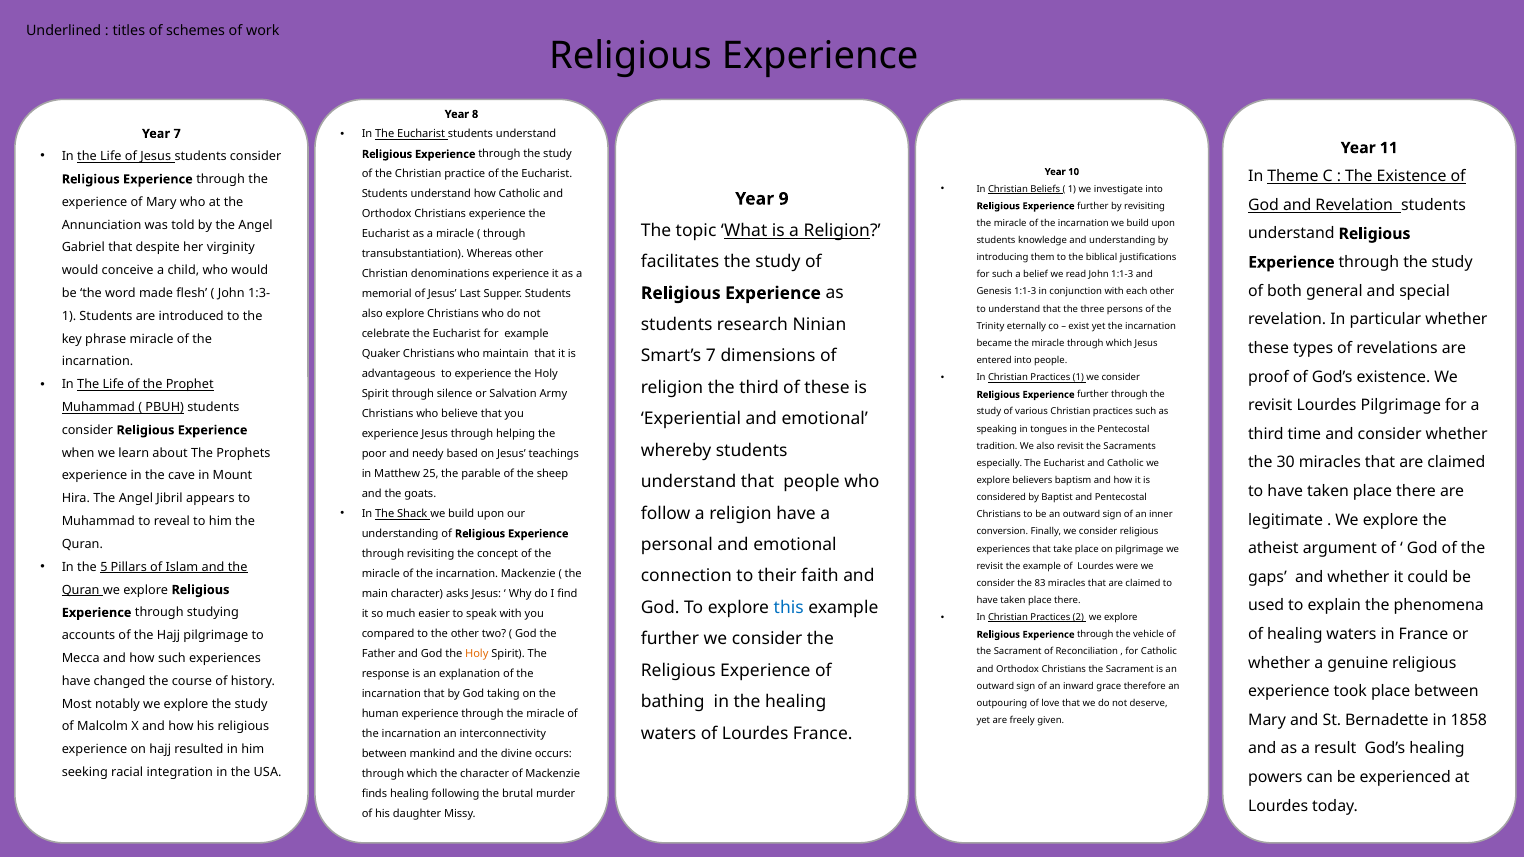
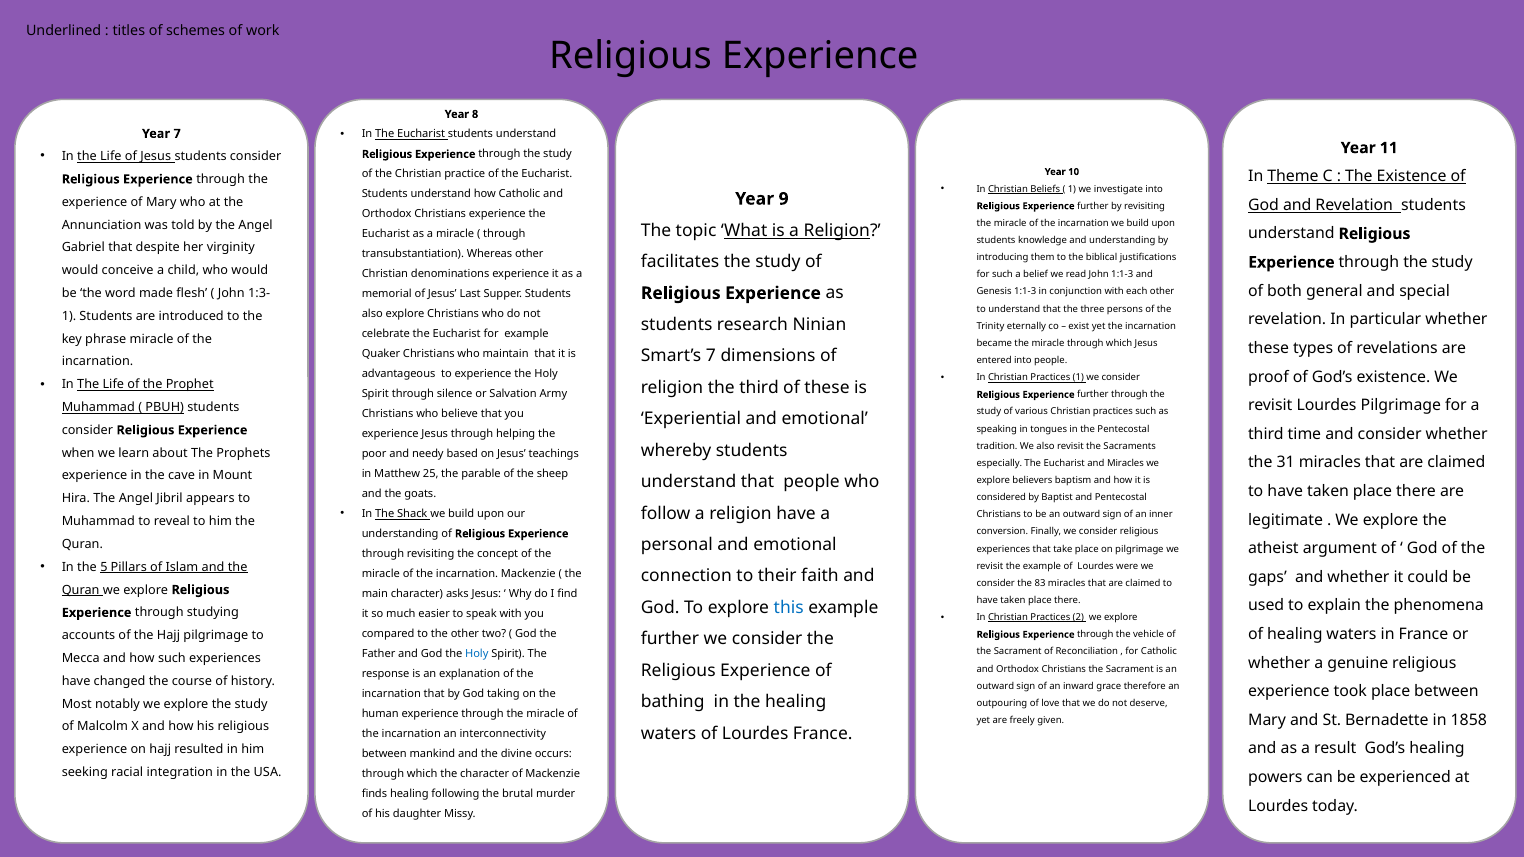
30: 30 -> 31
and Catholic: Catholic -> Miracles
Holy at (477, 654) colour: orange -> blue
